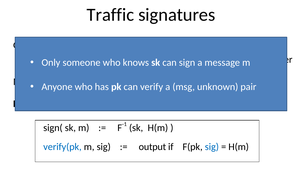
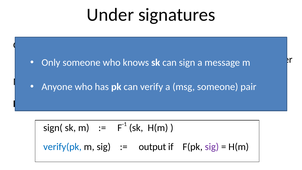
Traffic: Traffic -> Under
unknown at (218, 87): unknown -> someone
sig at (212, 147) colour: blue -> purple
